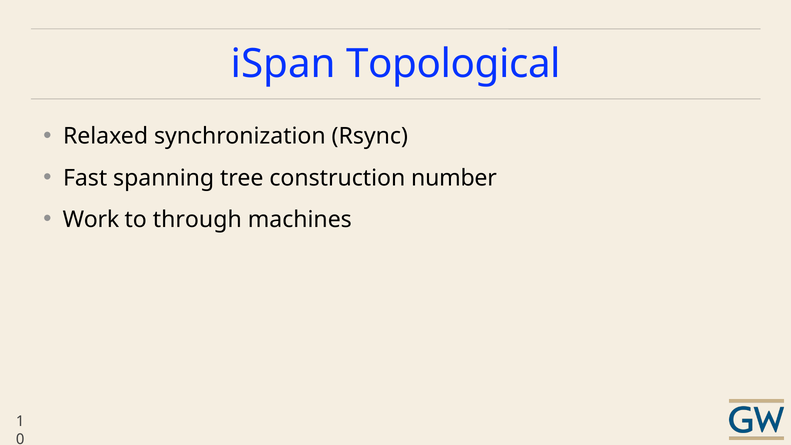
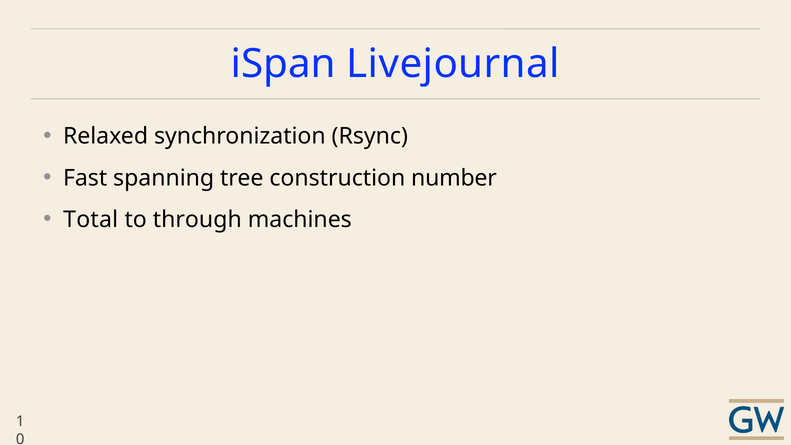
Topological: Topological -> Livejournal
Work: Work -> Total
